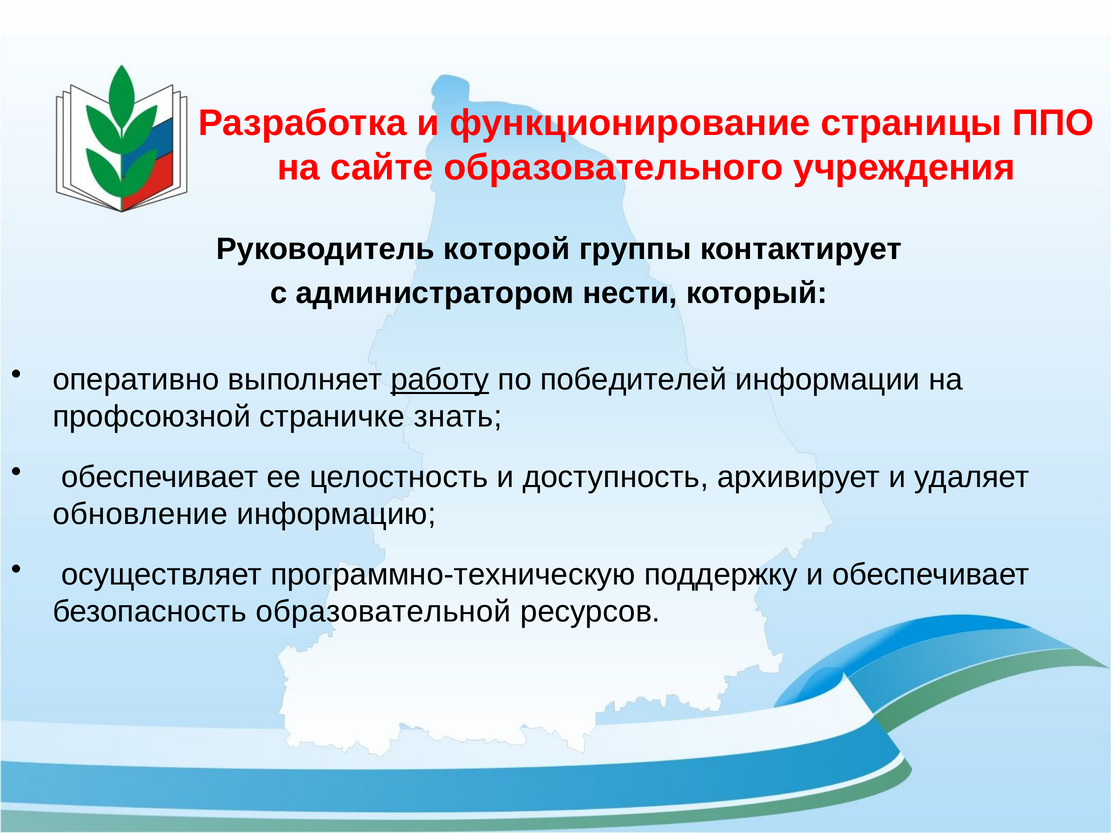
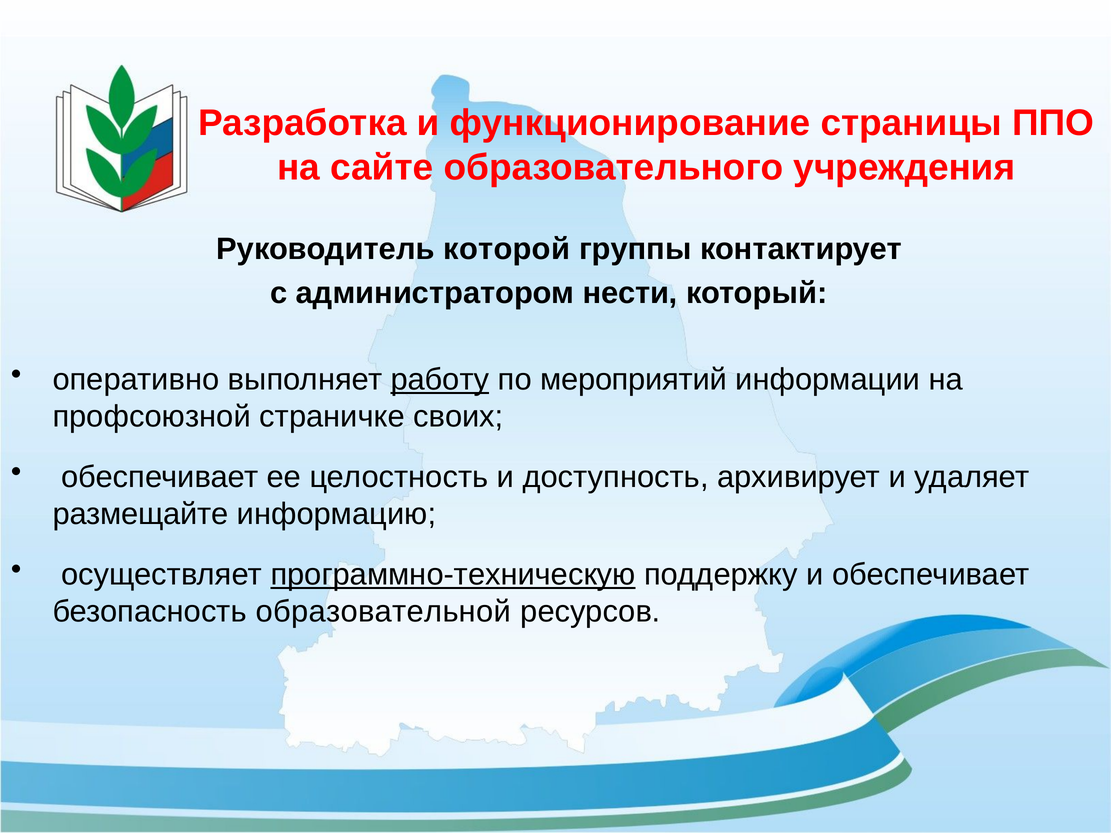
победителей: победителей -> мероприятий
знать: знать -> своих
обновление: обновление -> размещайте
программно-техническую underline: none -> present
